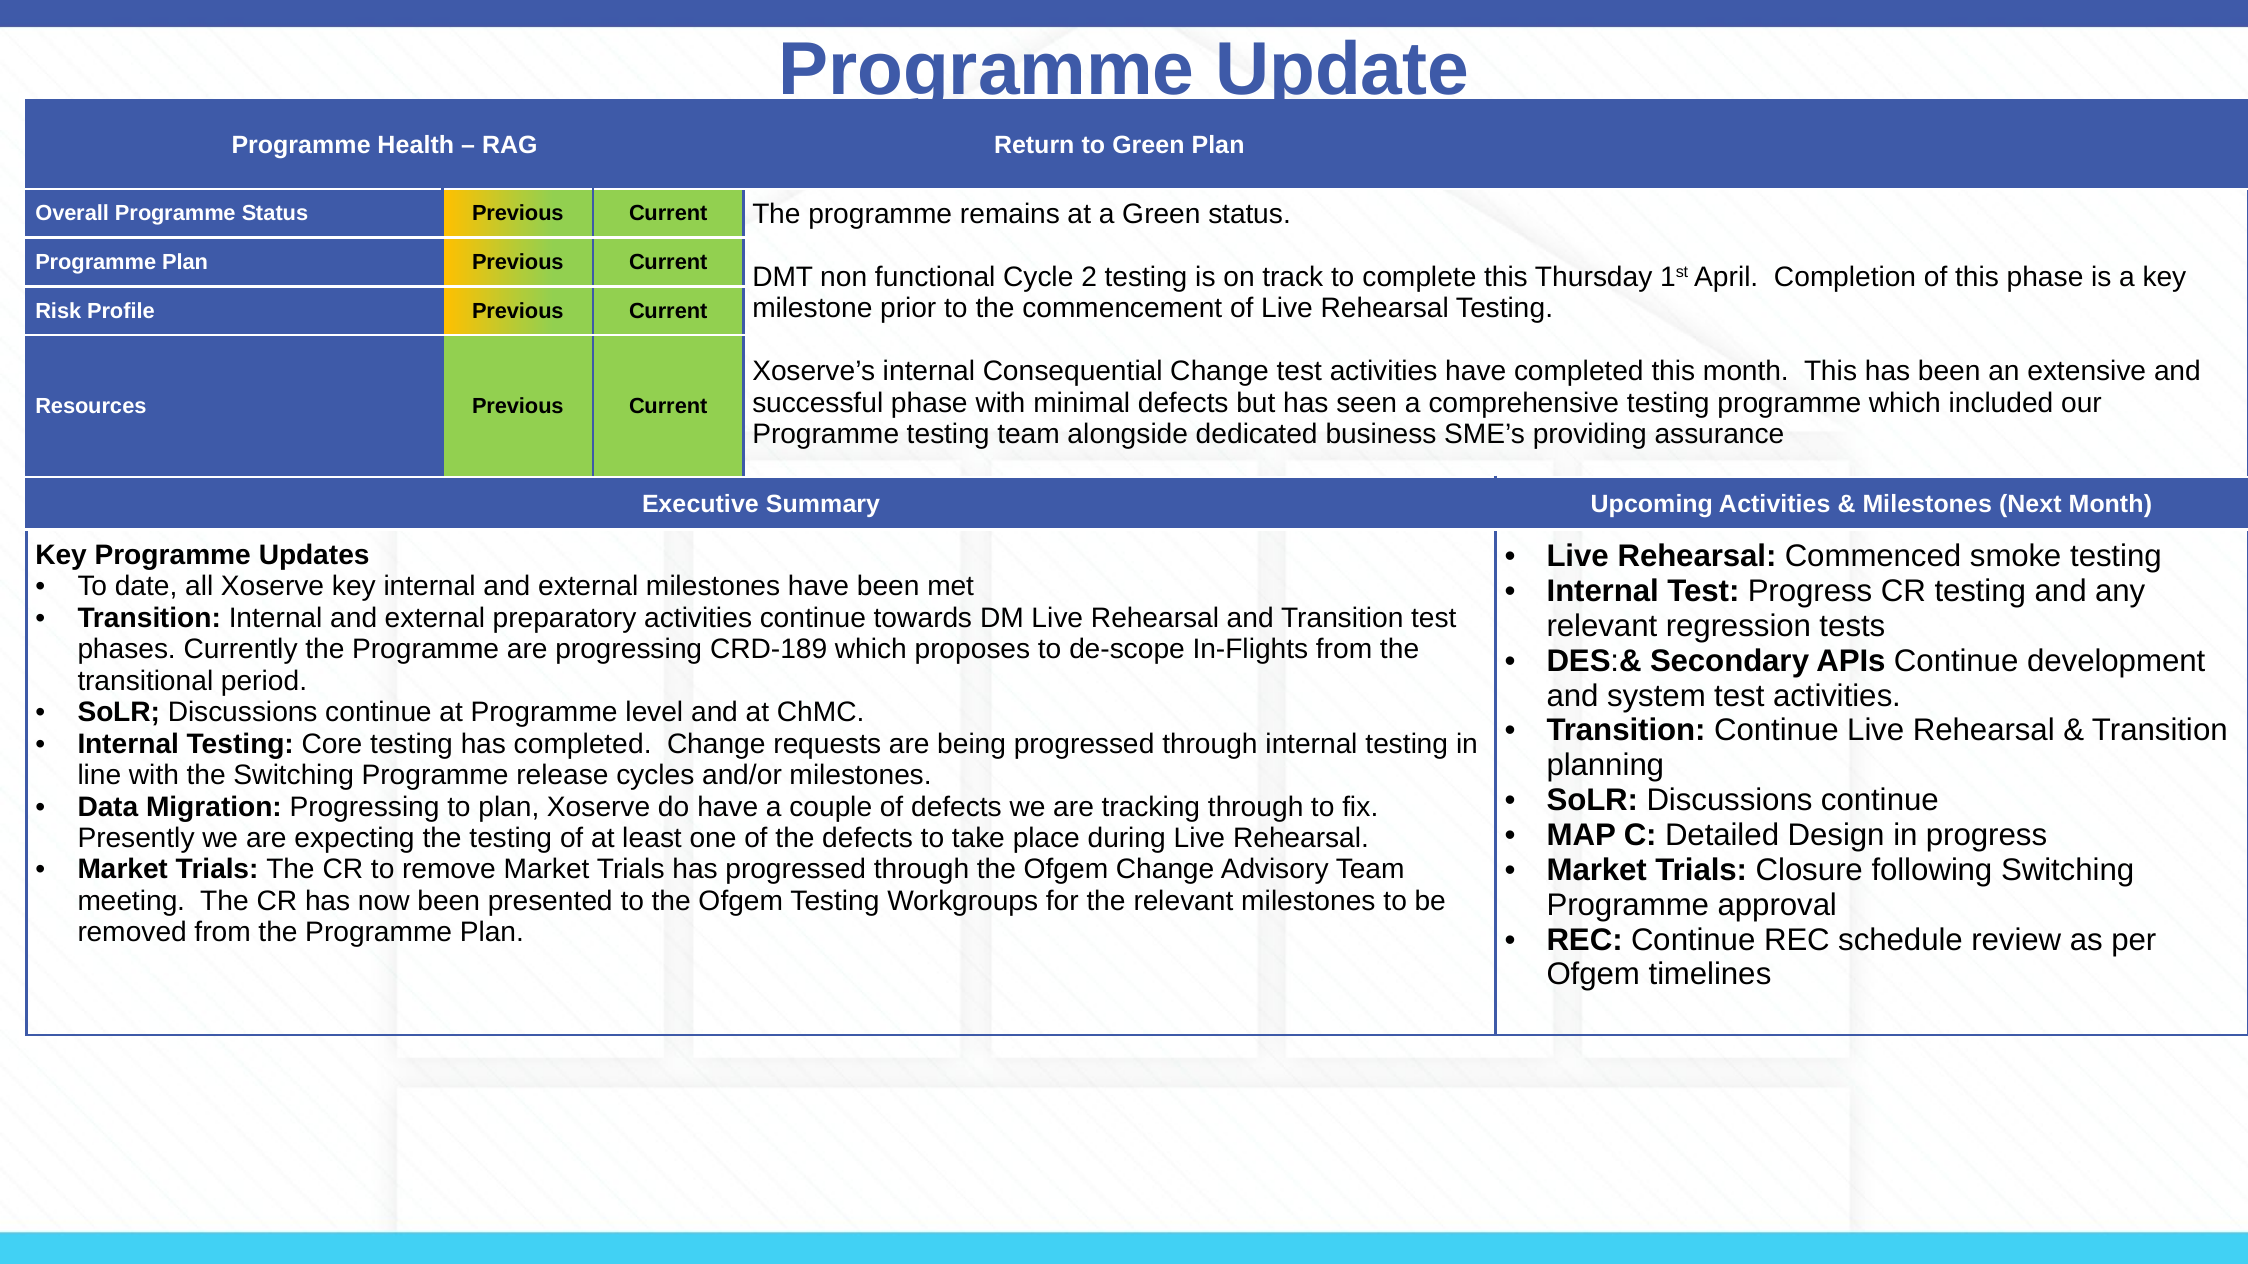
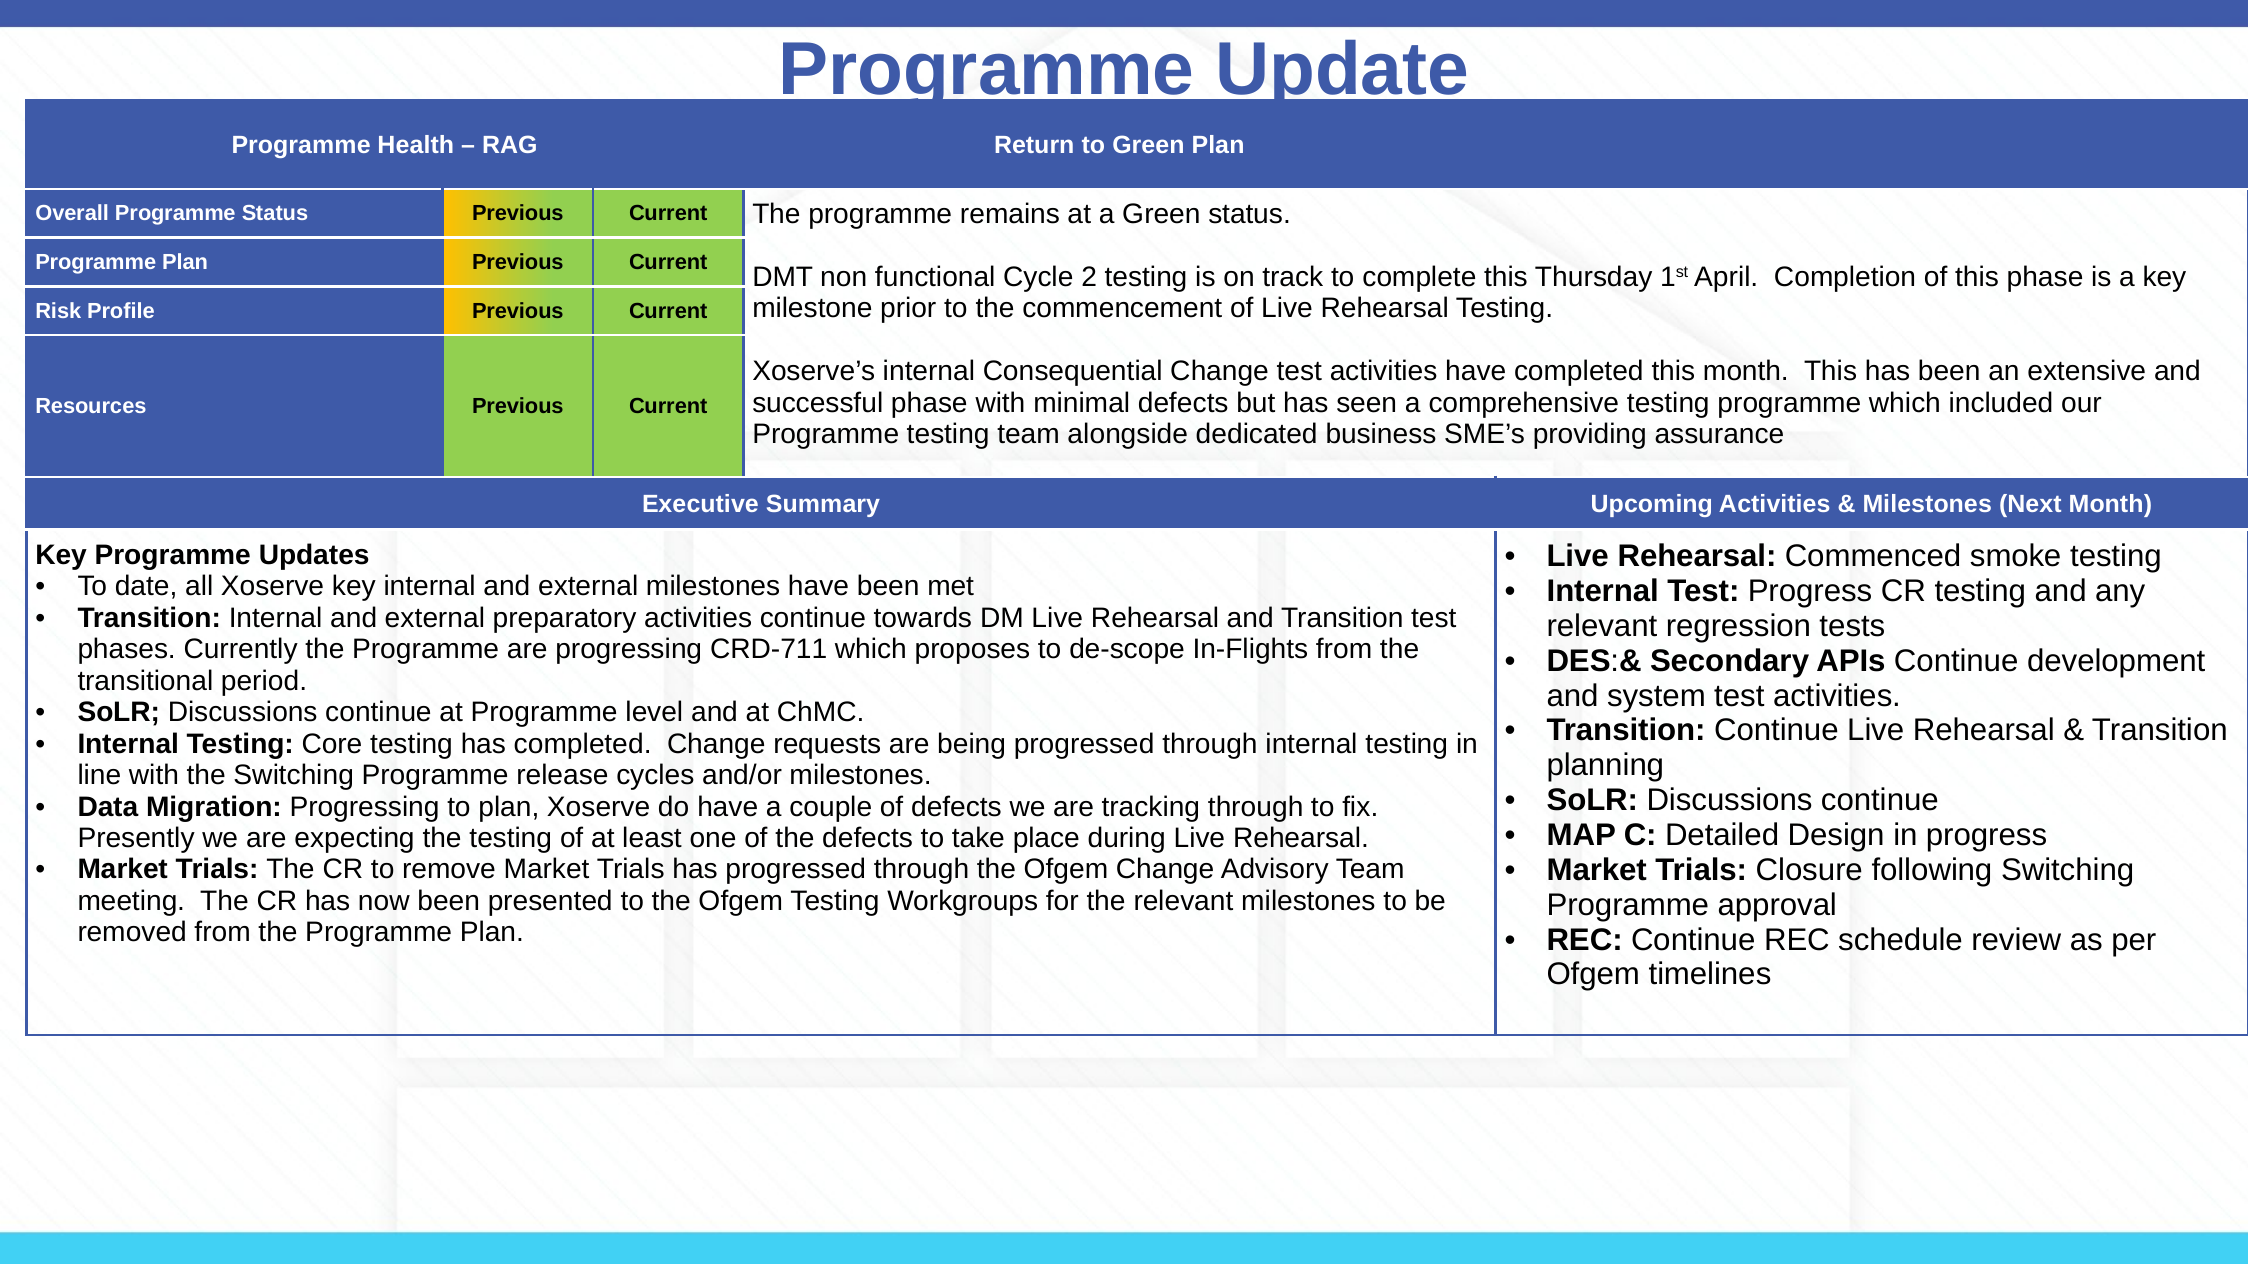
CRD-189: CRD-189 -> CRD-711
